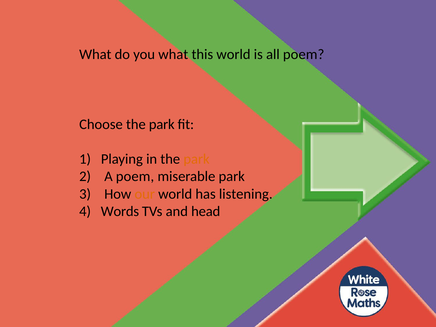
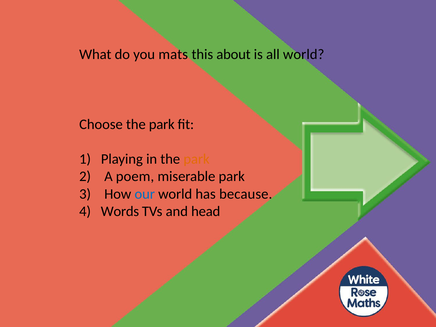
you what: what -> mats
this world: world -> about
all poem: poem -> world
our colour: orange -> blue
listening: listening -> because
